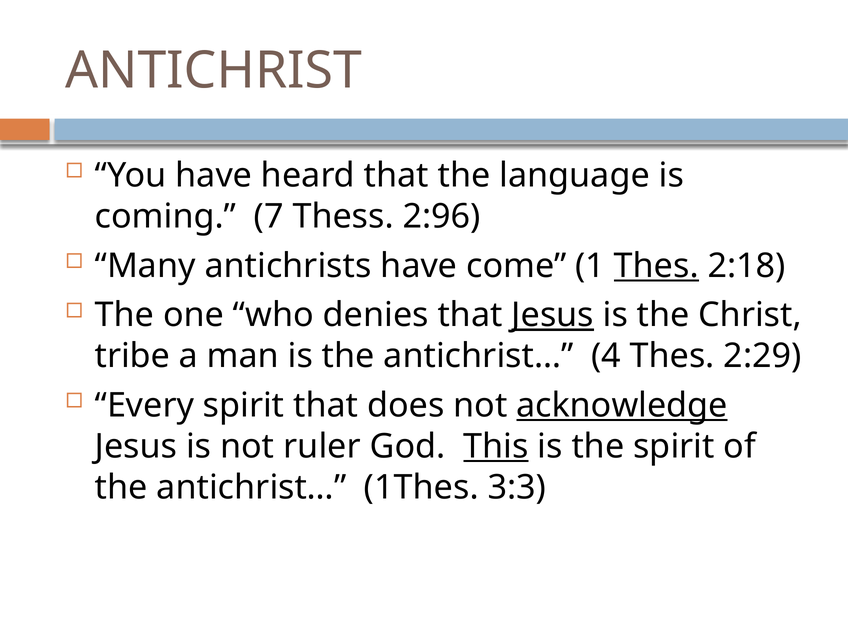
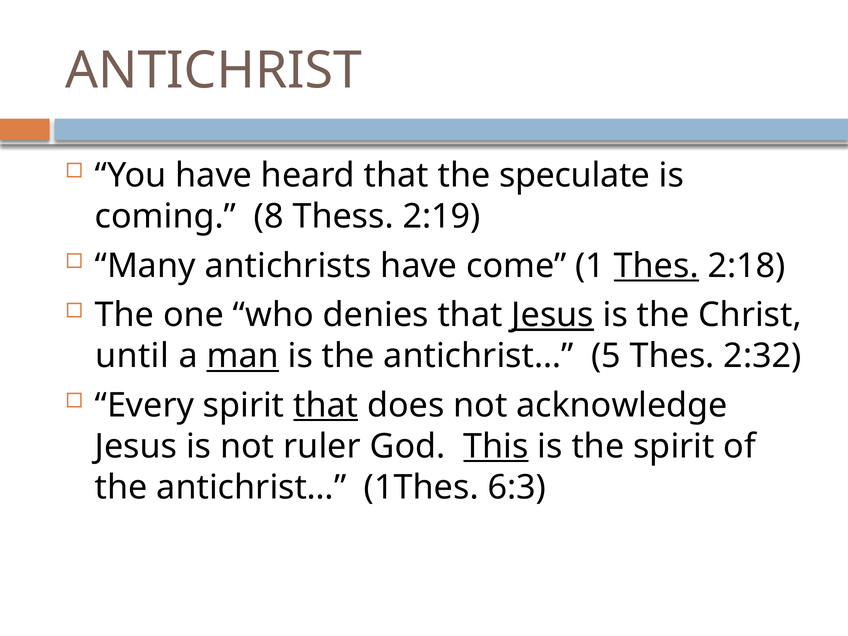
language: language -> speculate
7: 7 -> 8
2:96: 2:96 -> 2:19
tribe: tribe -> until
man underline: none -> present
4: 4 -> 5
2:29: 2:29 -> 2:32
that at (326, 405) underline: none -> present
acknowledge underline: present -> none
3:3: 3:3 -> 6:3
